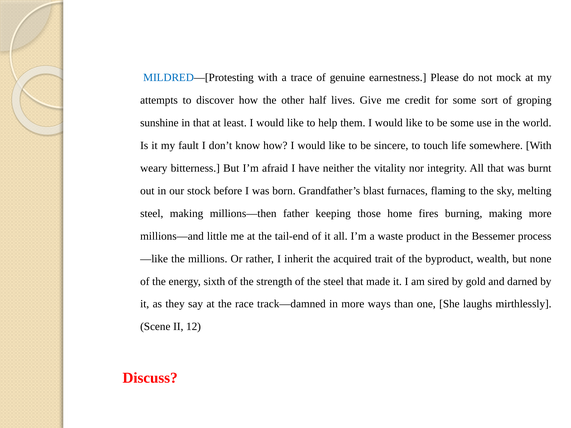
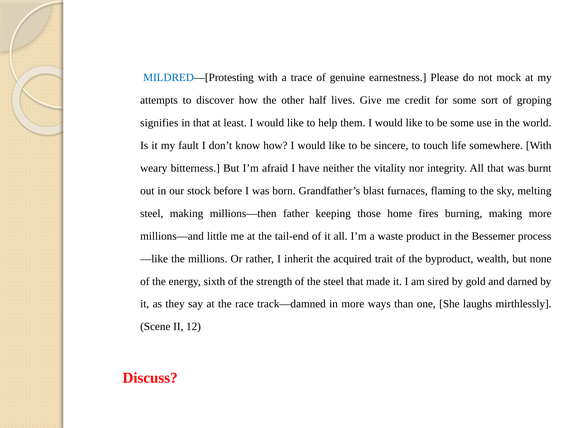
sunshine: sunshine -> signifies
